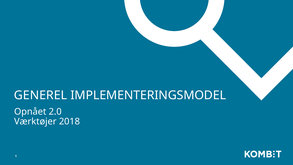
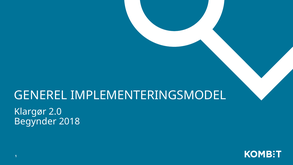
Opnået: Opnået -> Klargør
Værktøjer: Værktøjer -> Begynder
